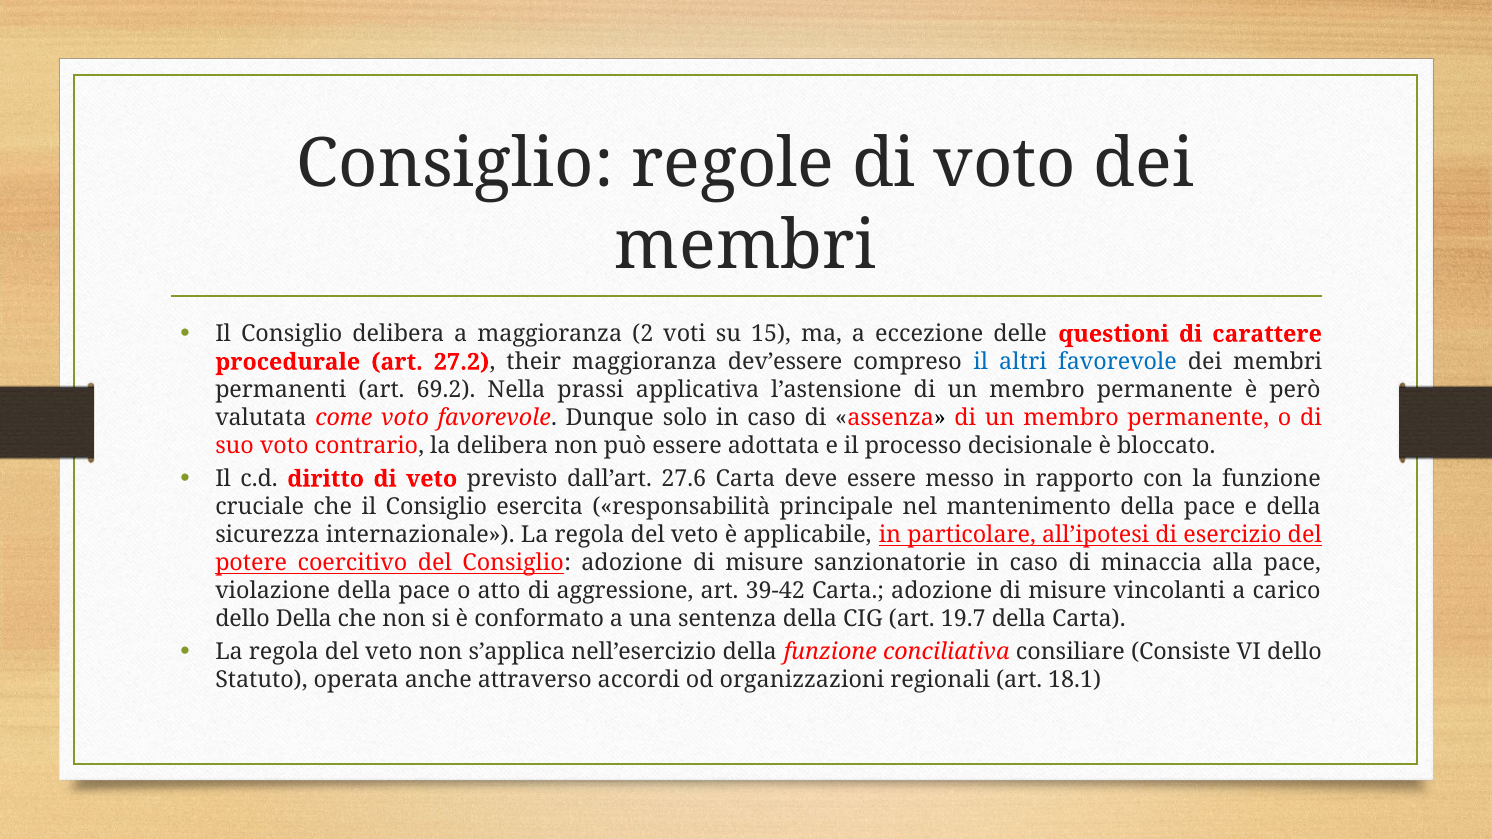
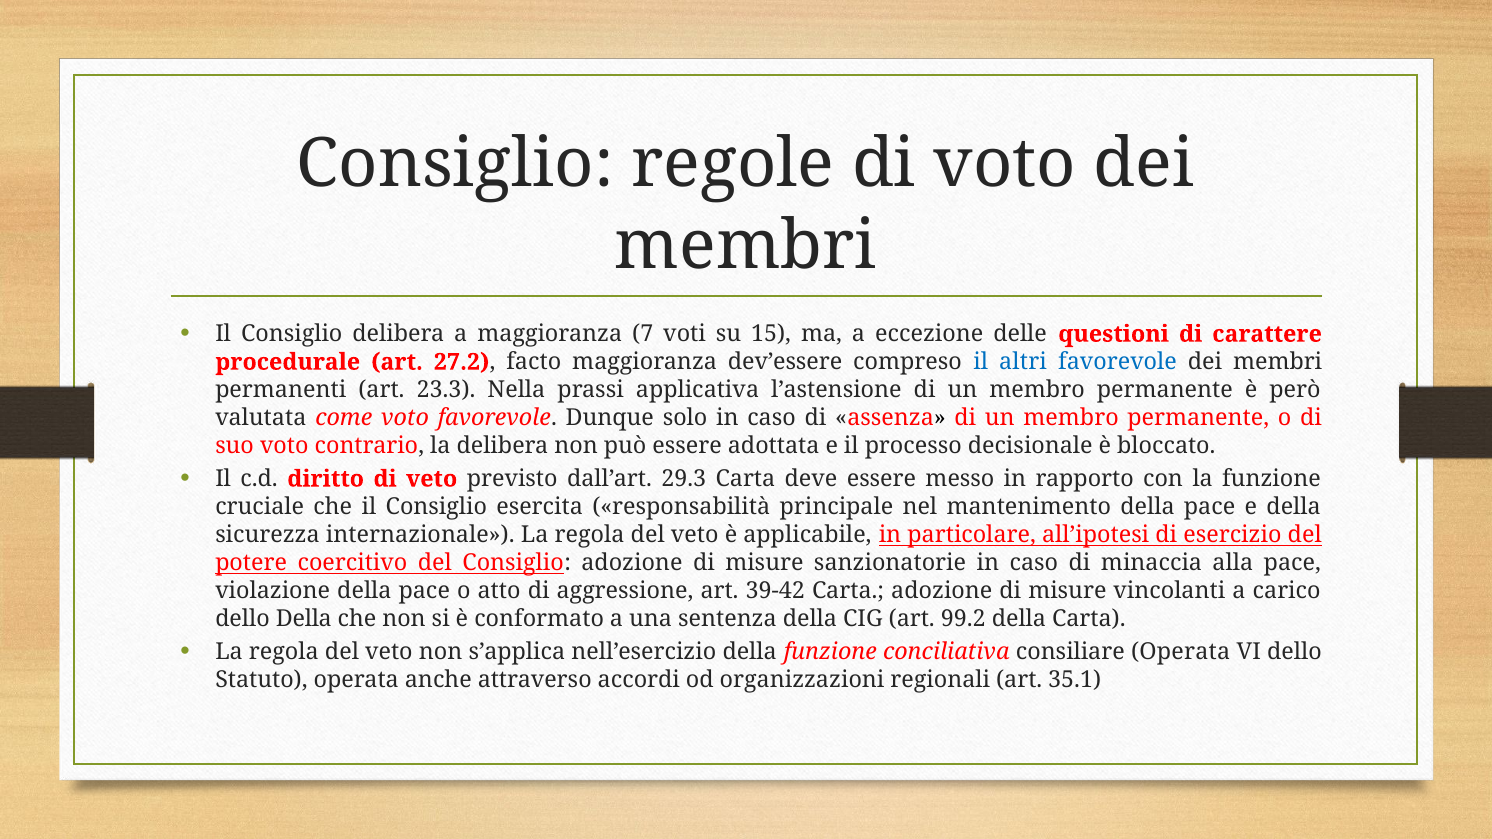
2: 2 -> 7
their: their -> facto
69.2: 69.2 -> 23.3
27.6: 27.6 -> 29.3
19.7: 19.7 -> 99.2
consiliare Consiste: Consiste -> Operata
18.1: 18.1 -> 35.1
